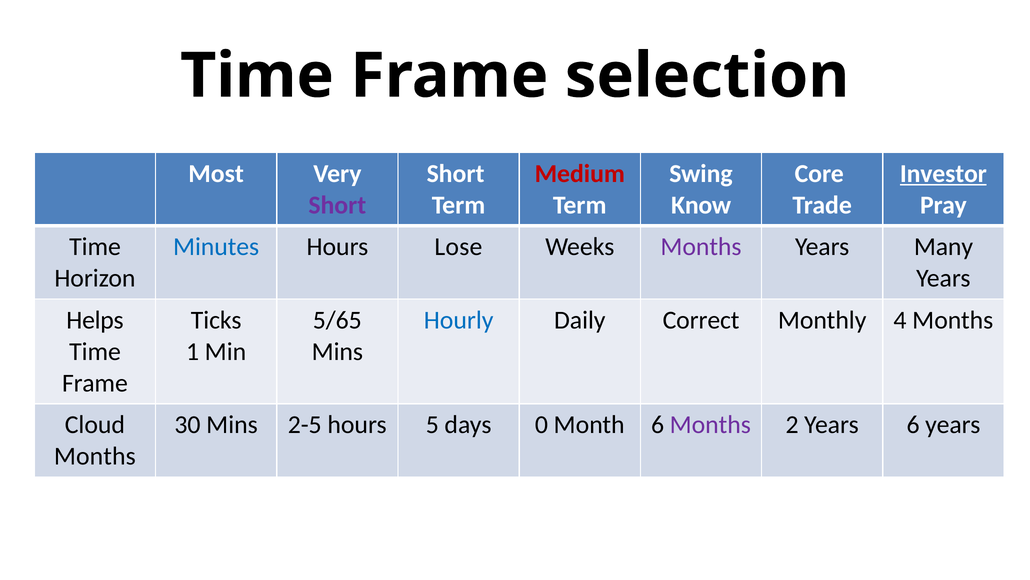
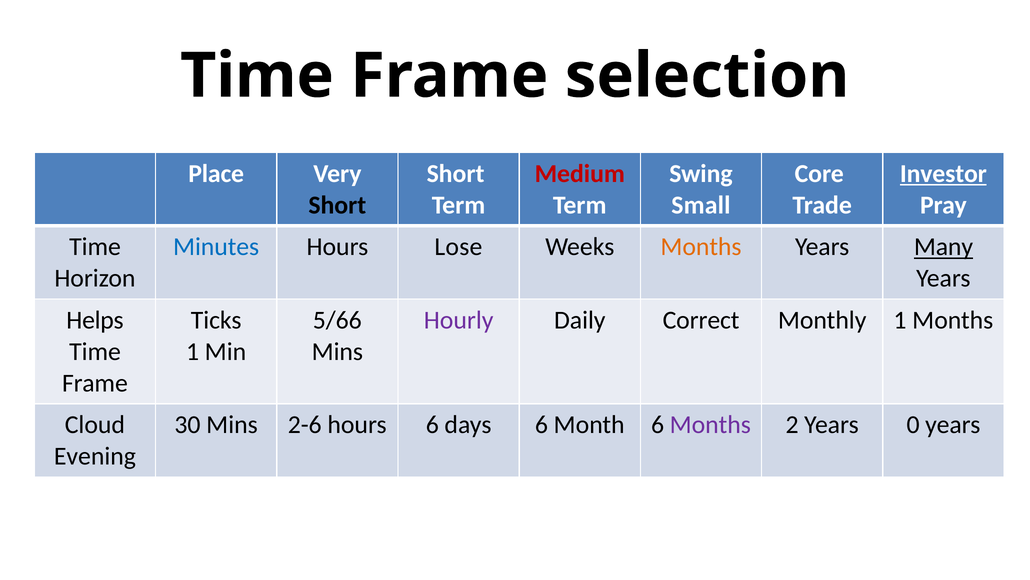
Most: Most -> Place
Short at (337, 205) colour: purple -> black
Know: Know -> Small
Months at (701, 247) colour: purple -> orange
Many underline: none -> present
5/65: 5/65 -> 5/66
Hourly colour: blue -> purple
Monthly 4: 4 -> 1
2-5: 2-5 -> 2-6
hours 5: 5 -> 6
days 0: 0 -> 6
Years 6: 6 -> 0
Months at (95, 456): Months -> Evening
